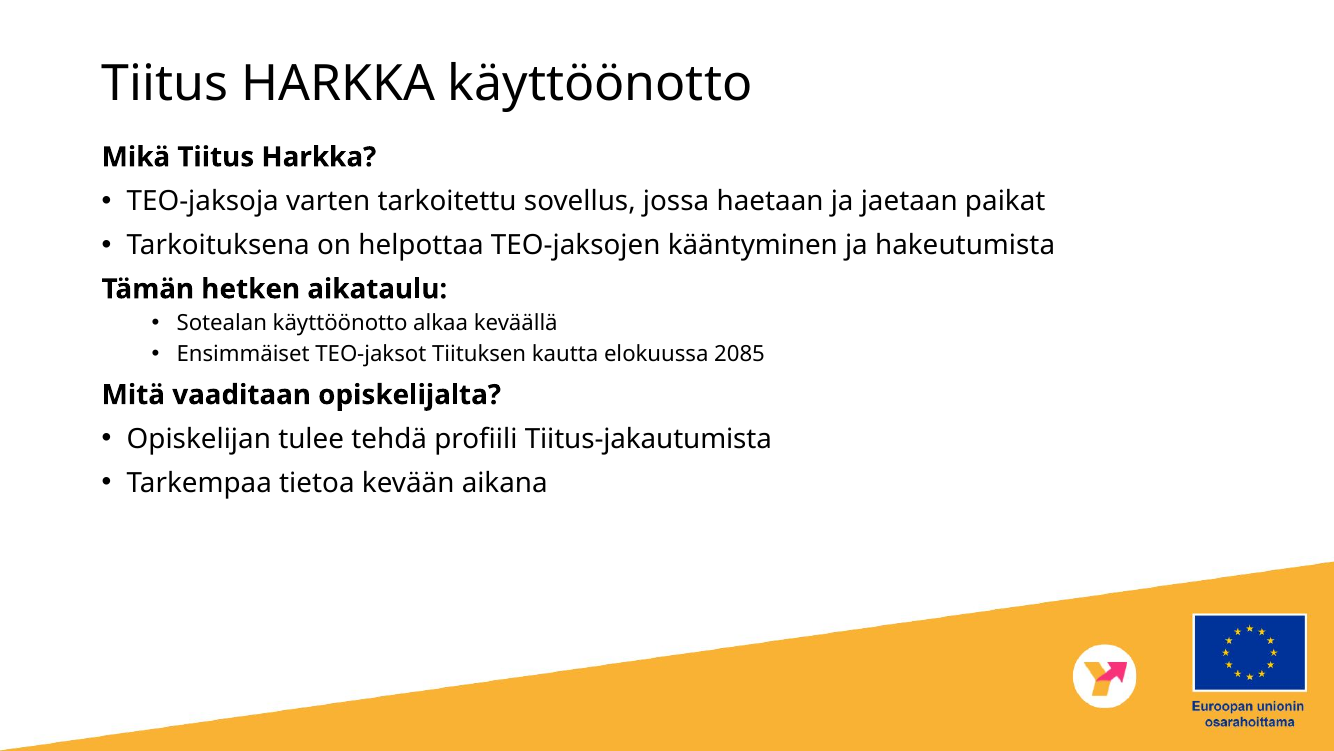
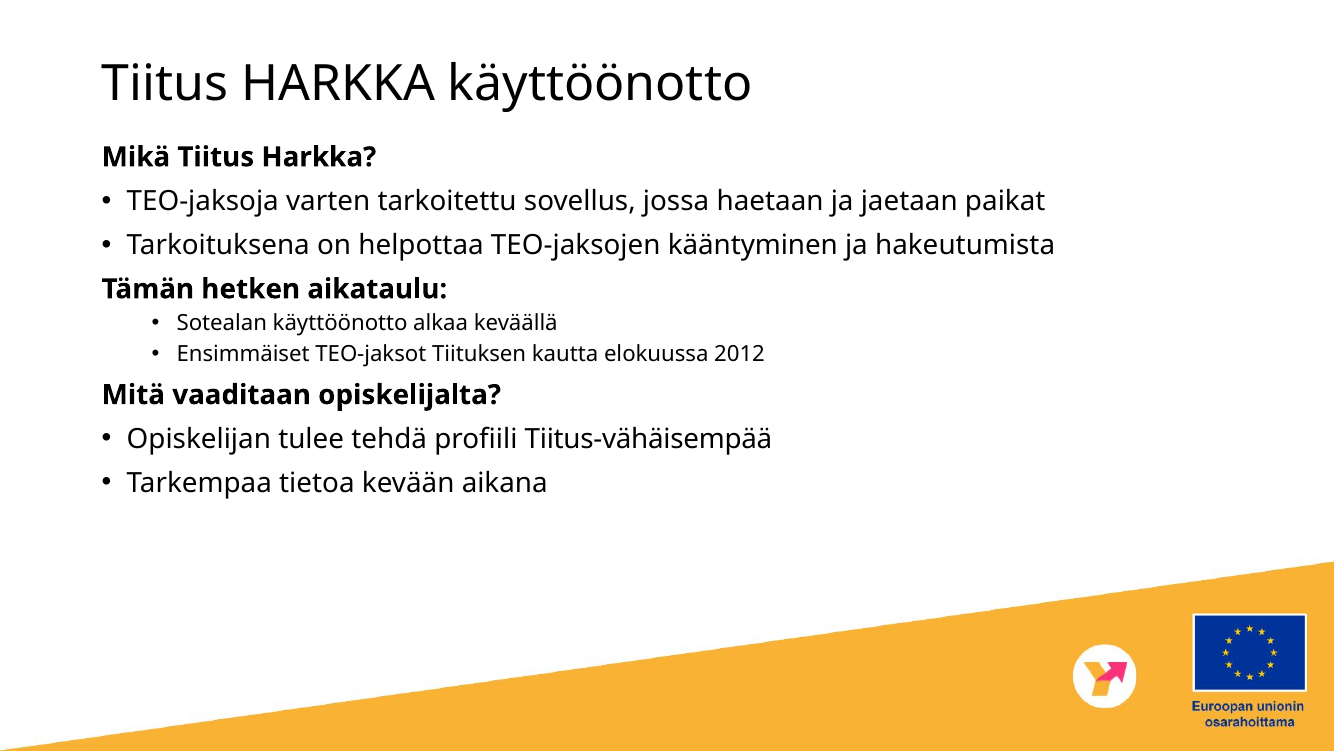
2085: 2085 -> 2012
Tiitus-jakautumista: Tiitus-jakautumista -> Tiitus-vähäisempää
